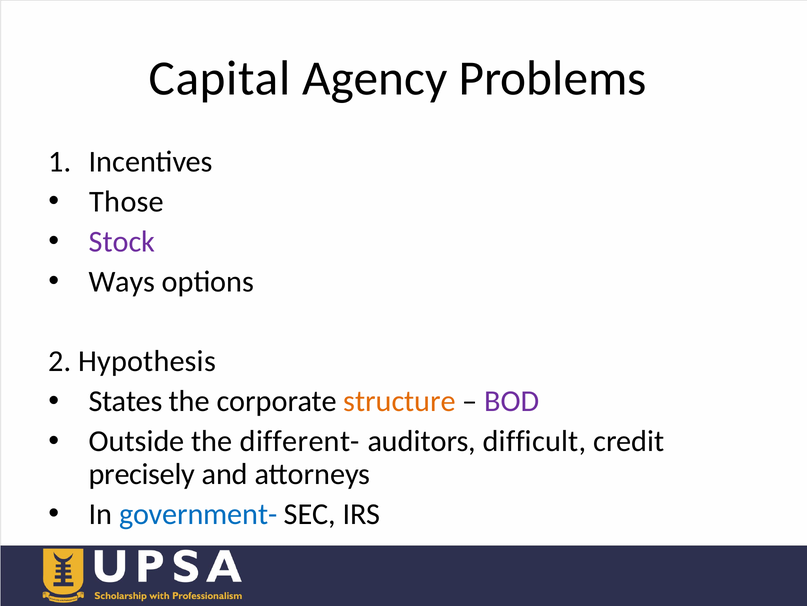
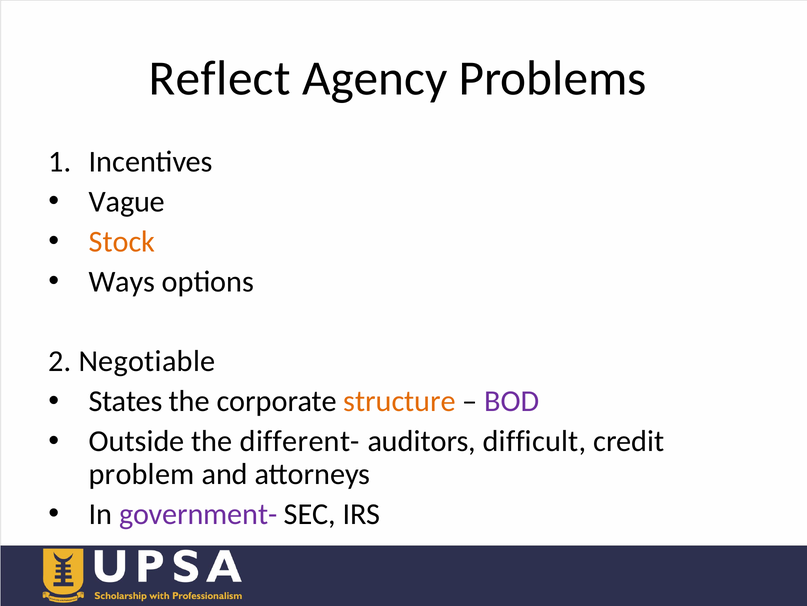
Capital: Capital -> Reflect
Those: Those -> Vague
Stock colour: purple -> orange
Hypothesis: Hypothesis -> Negotiable
precisely: precisely -> problem
government- colour: blue -> purple
